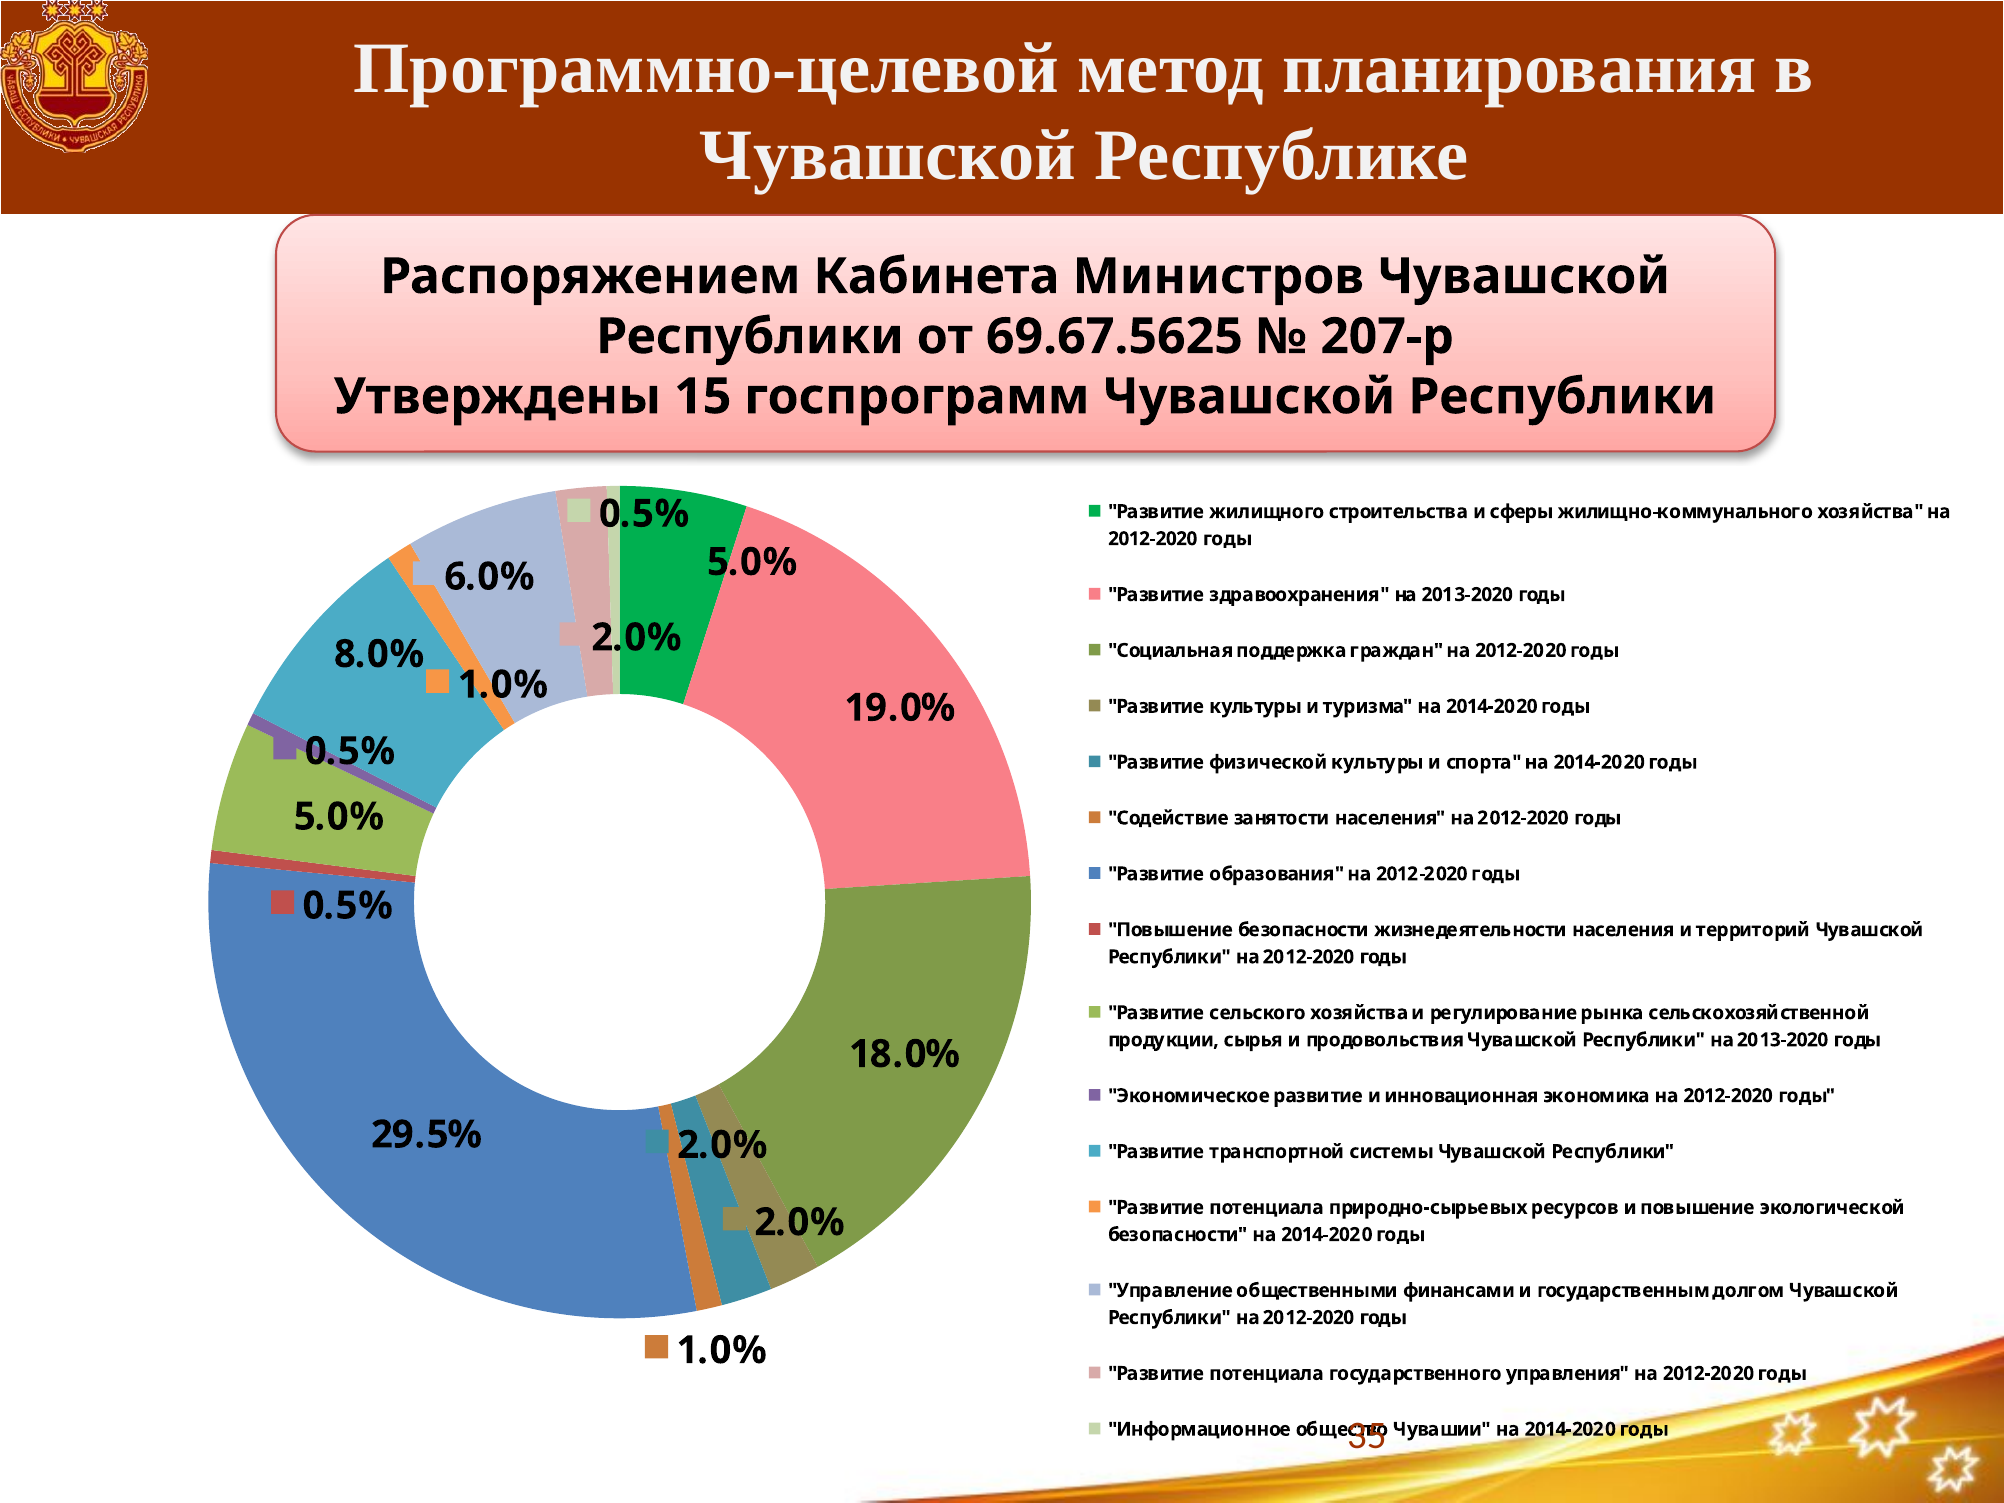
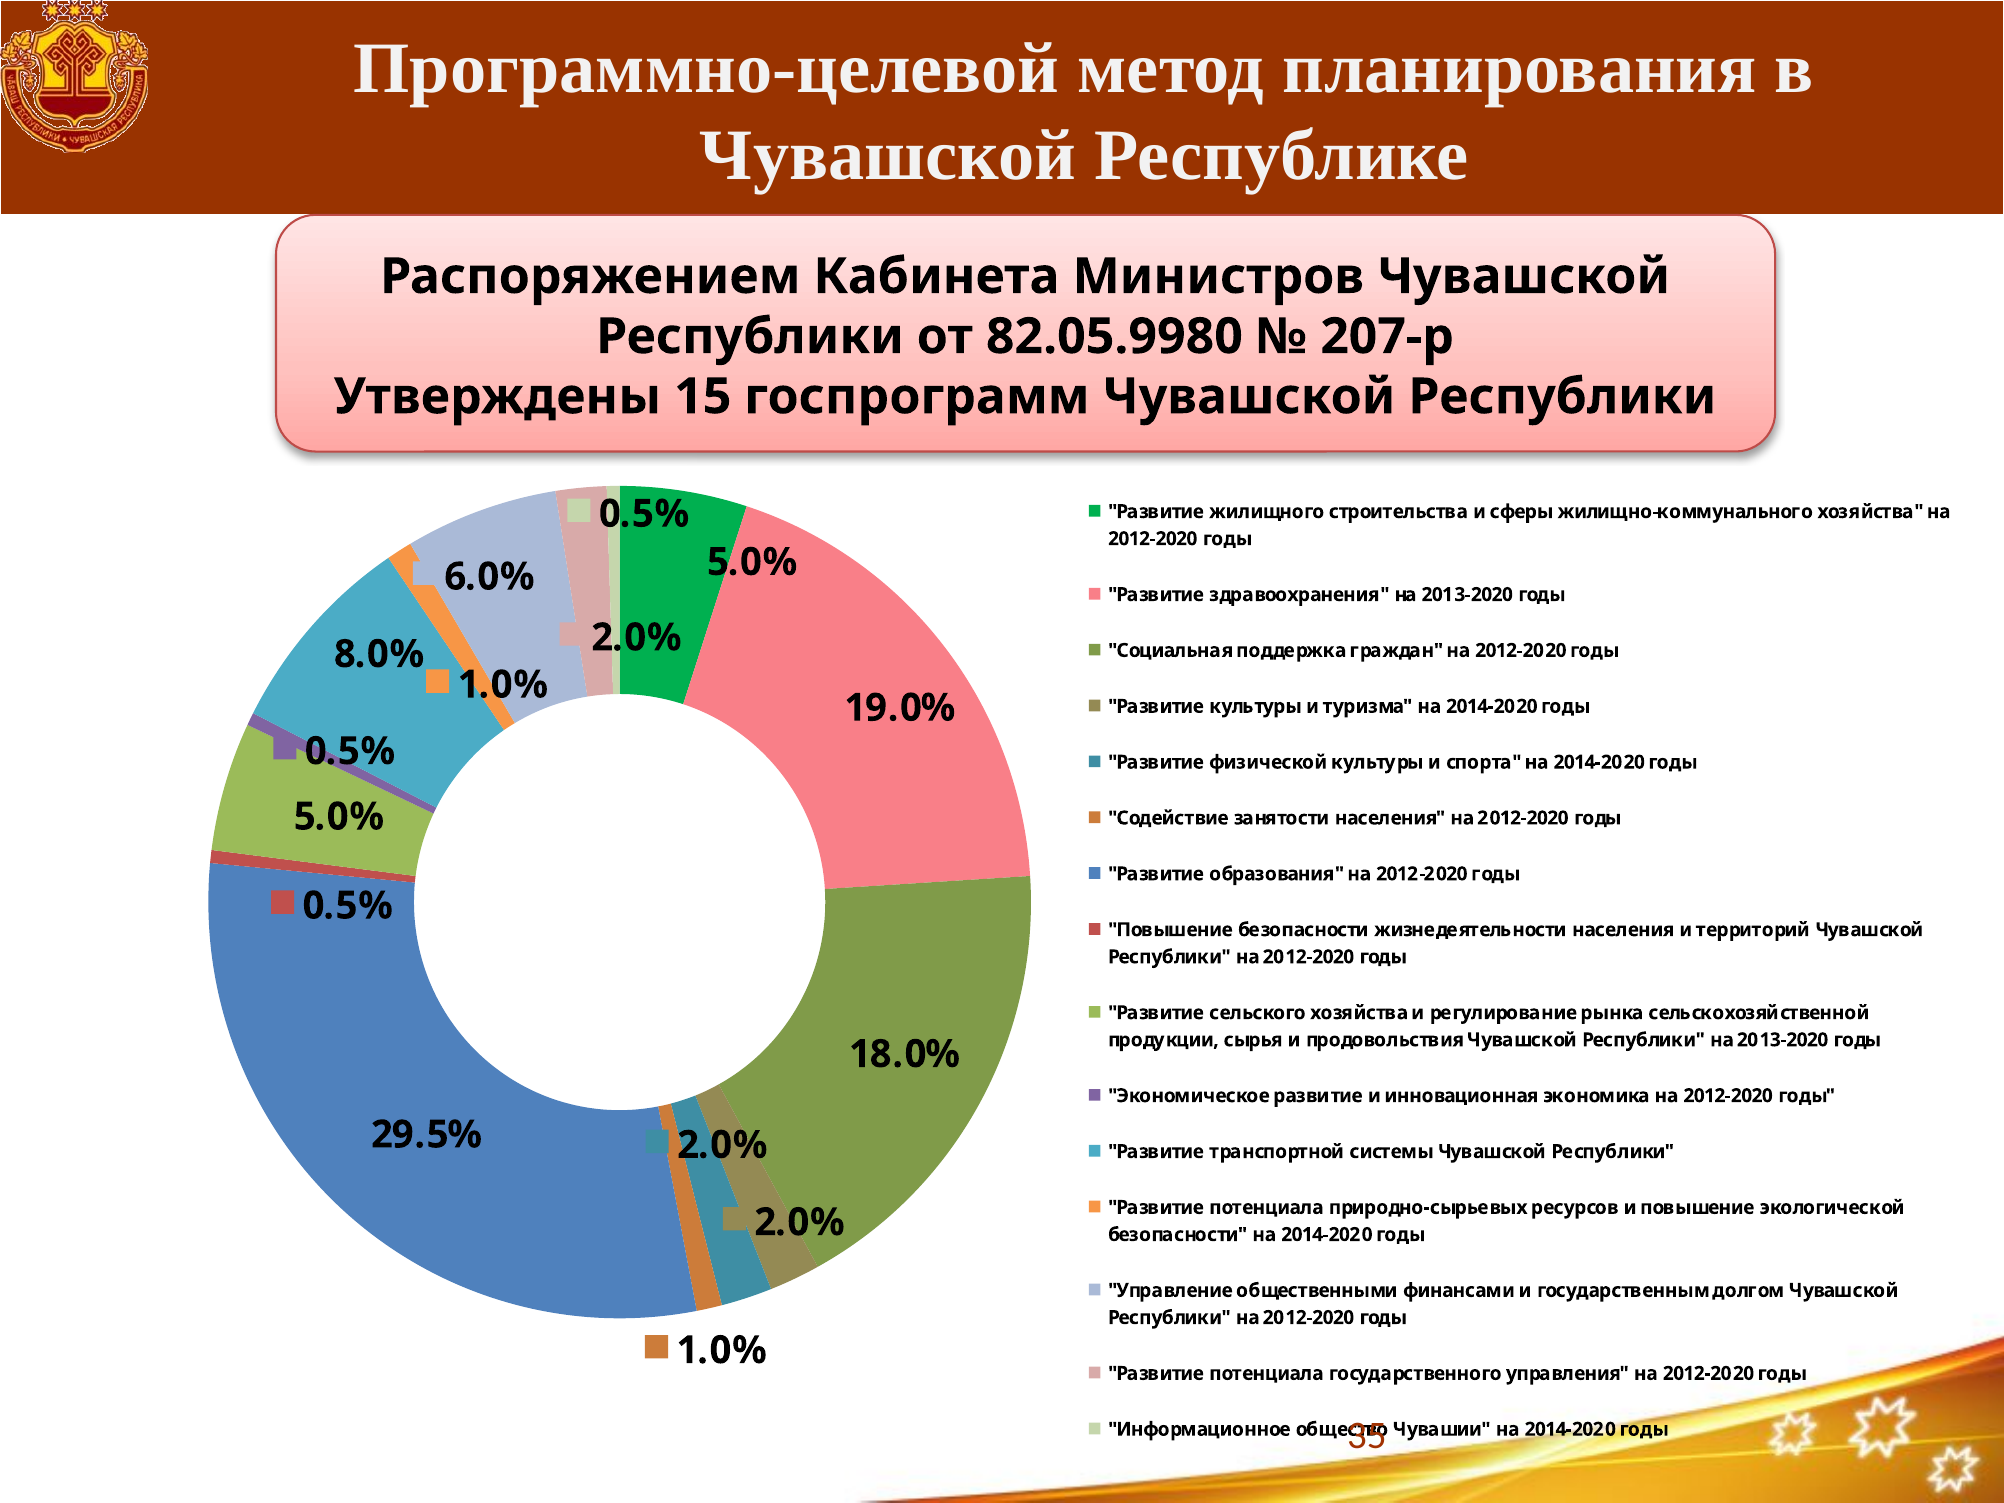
69.67.5625: 69.67.5625 -> 82.05.9980
